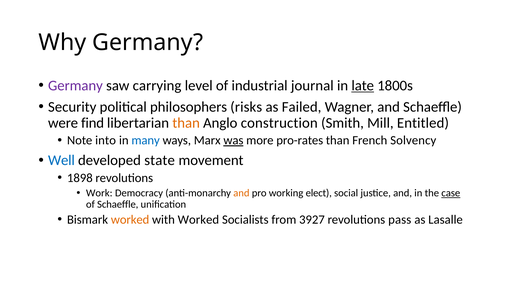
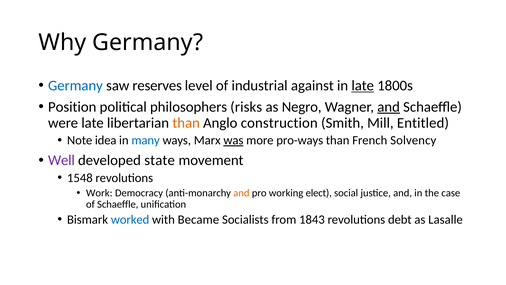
Germany at (75, 86) colour: purple -> blue
carrying: carrying -> reserves
journal: journal -> against
Security: Security -> Position
Failed: Failed -> Negro
and at (389, 107) underline: none -> present
were find: find -> late
into: into -> idea
pro-rates: pro-rates -> pro-ways
Well colour: blue -> purple
1898: 1898 -> 1548
case underline: present -> none
worked at (130, 219) colour: orange -> blue
with Worked: Worked -> Became
3927: 3927 -> 1843
pass: pass -> debt
